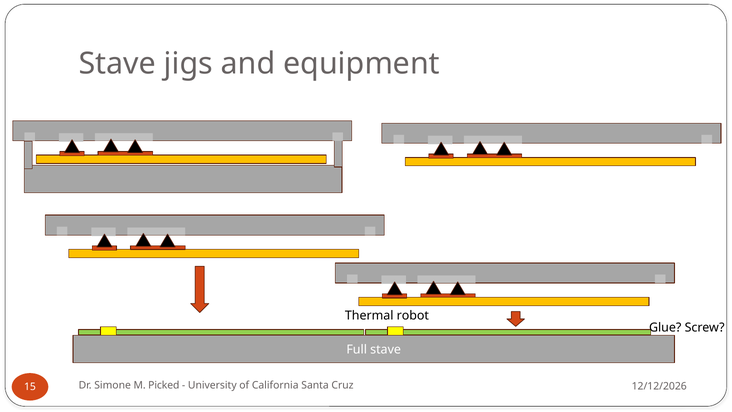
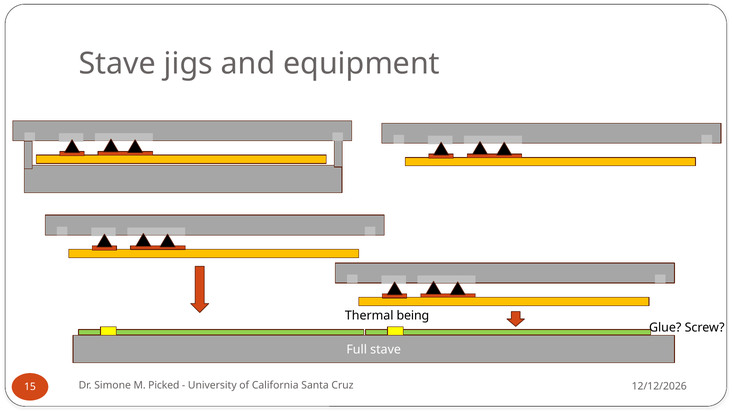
robot: robot -> being
